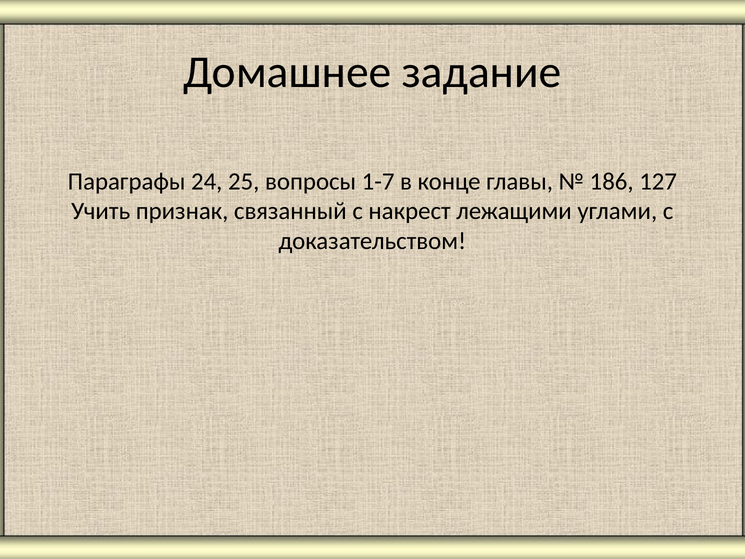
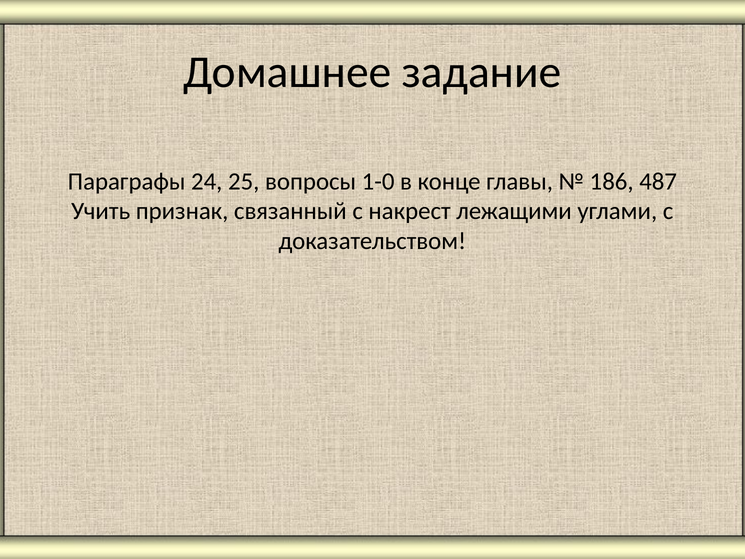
1-7: 1-7 -> 1-0
127: 127 -> 487
